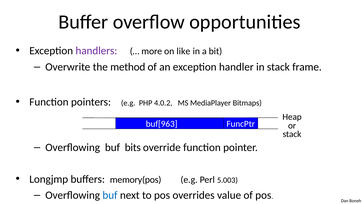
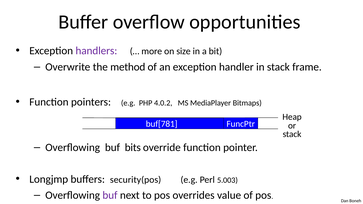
like: like -> size
buf[963: buf[963 -> buf[781
memory(pos: memory(pos -> security(pos
buf at (110, 195) colour: blue -> purple
